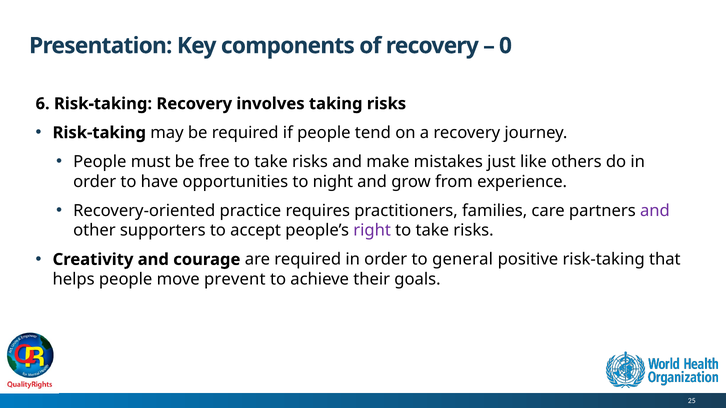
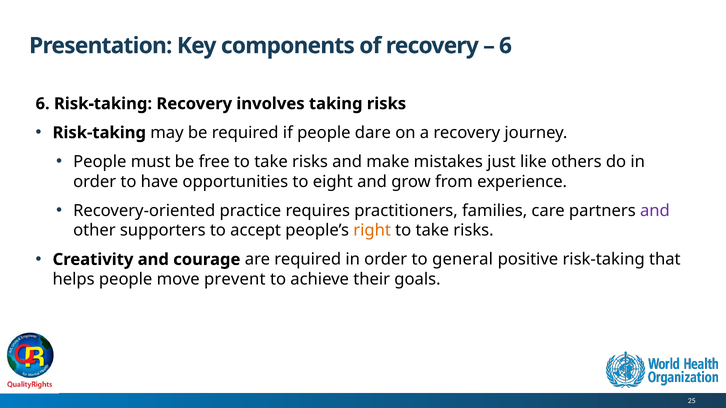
0 at (505, 46): 0 -> 6
tend: tend -> dare
night: night -> eight
right colour: purple -> orange
